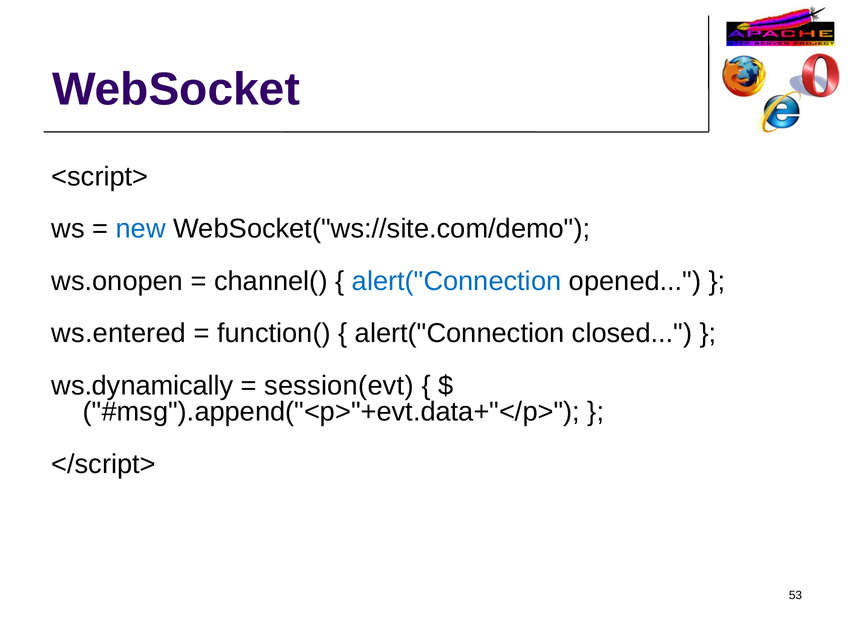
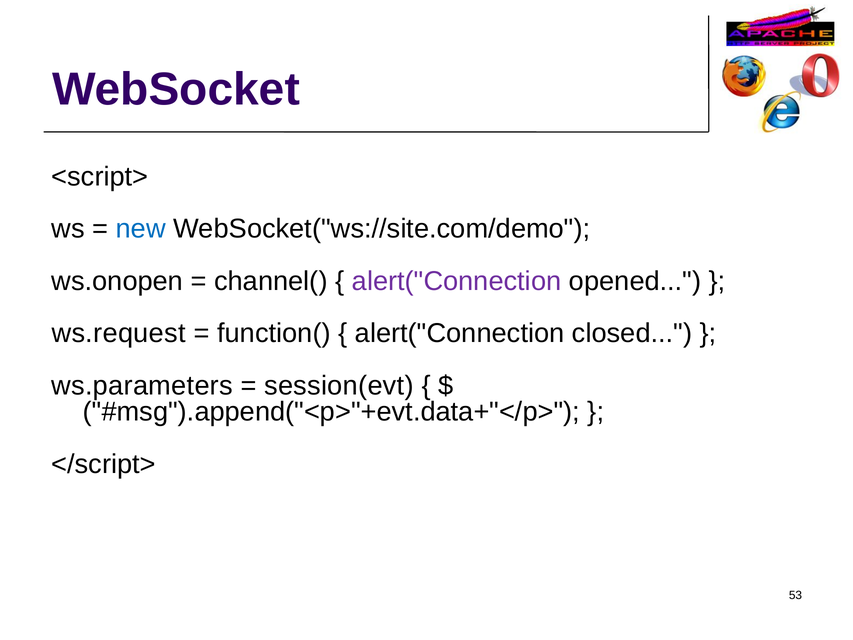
alert("Connection at (457, 281) colour: blue -> purple
ws.entered: ws.entered -> ws.request
ws.dynamically: ws.dynamically -> ws.parameters
